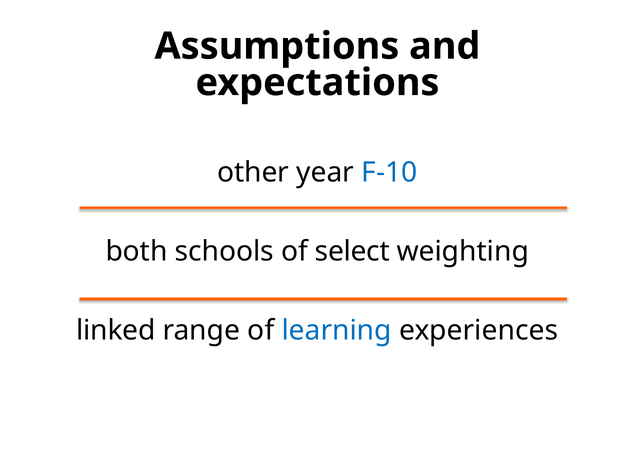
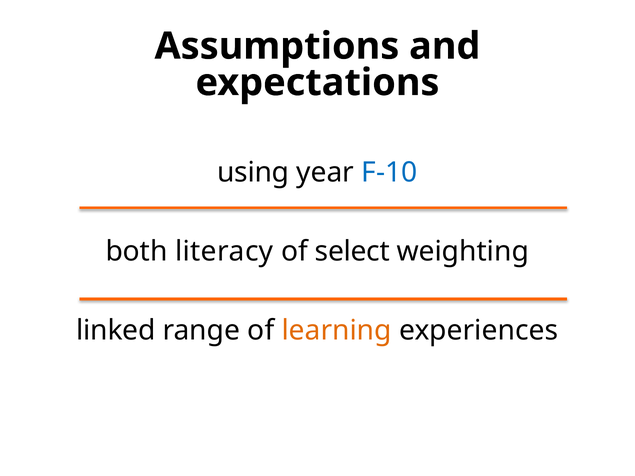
other: other -> using
schools: schools -> literacy
learning colour: blue -> orange
